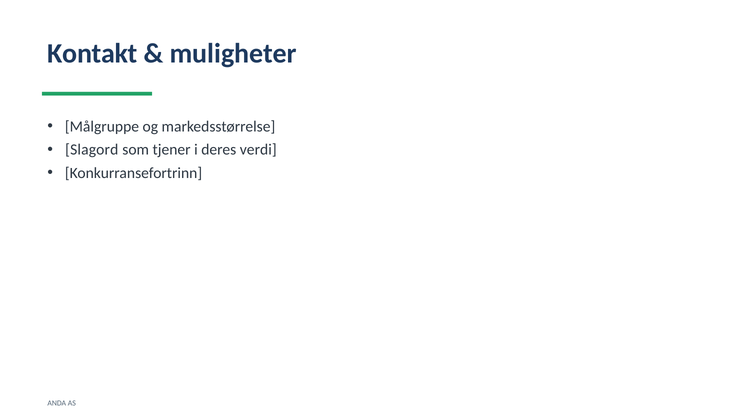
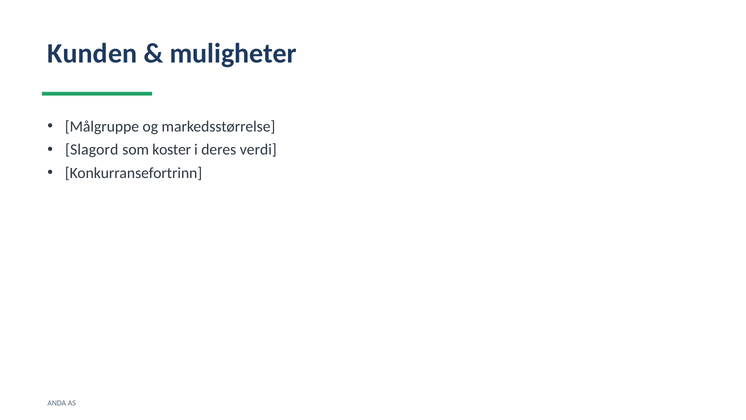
Kontakt: Kontakt -> Kunden
tjener: tjener -> koster
